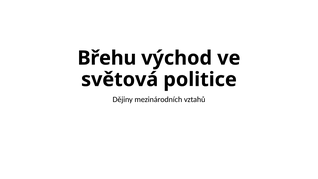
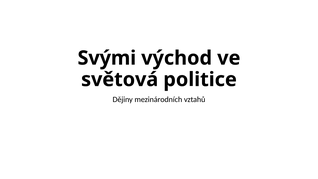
Břehu: Břehu -> Svými
